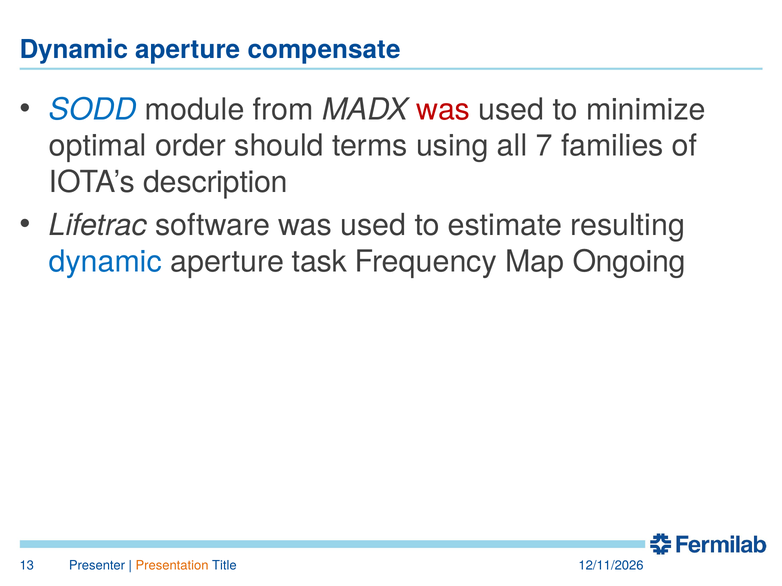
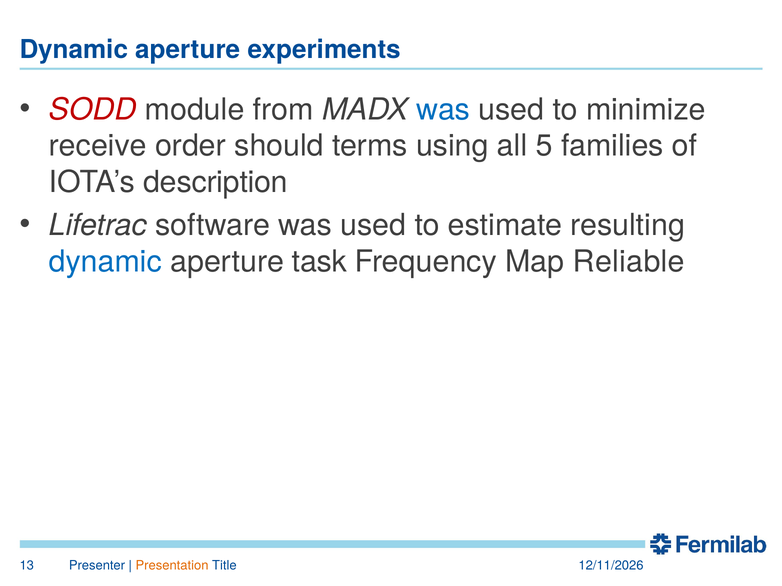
compensate: compensate -> experiments
SODD colour: blue -> red
was at (443, 110) colour: red -> blue
optimal: optimal -> receive
7: 7 -> 5
Ongoing: Ongoing -> Reliable
